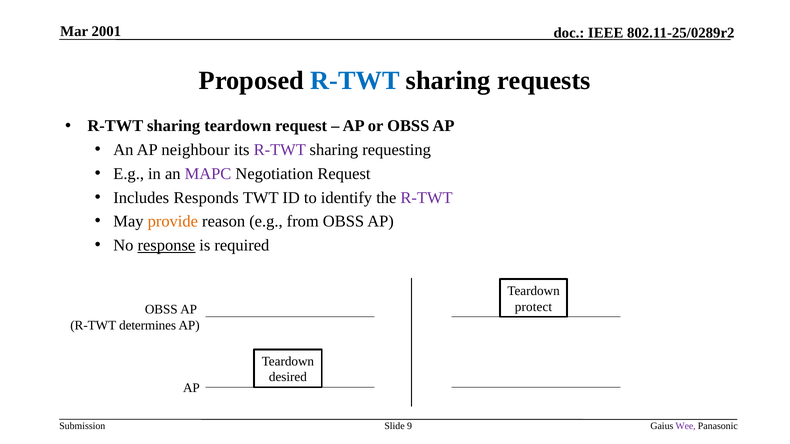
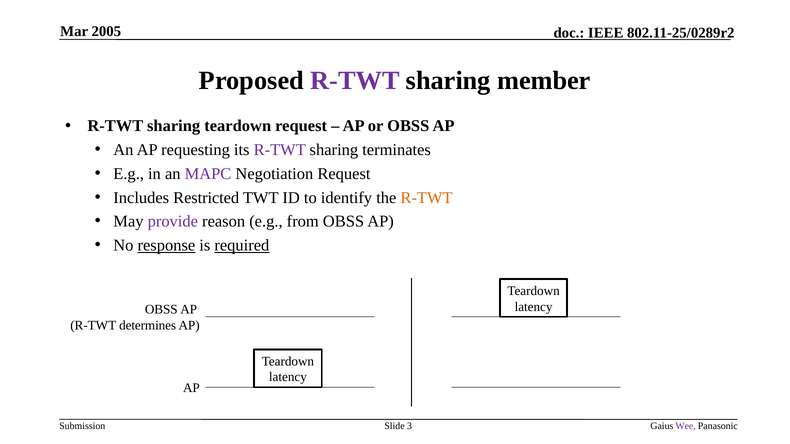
2001: 2001 -> 2005
R-TWT at (355, 81) colour: blue -> purple
requests: requests -> member
neighbour: neighbour -> requesting
requesting: requesting -> terminates
Responds: Responds -> Restricted
R-TWT at (427, 198) colour: purple -> orange
provide colour: orange -> purple
required underline: none -> present
protect at (533, 307): protect -> latency
desired at (288, 377): desired -> latency
9: 9 -> 3
